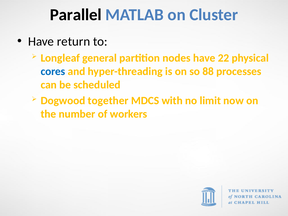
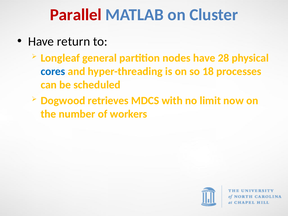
Parallel colour: black -> red
22: 22 -> 28
88: 88 -> 18
together: together -> retrieves
